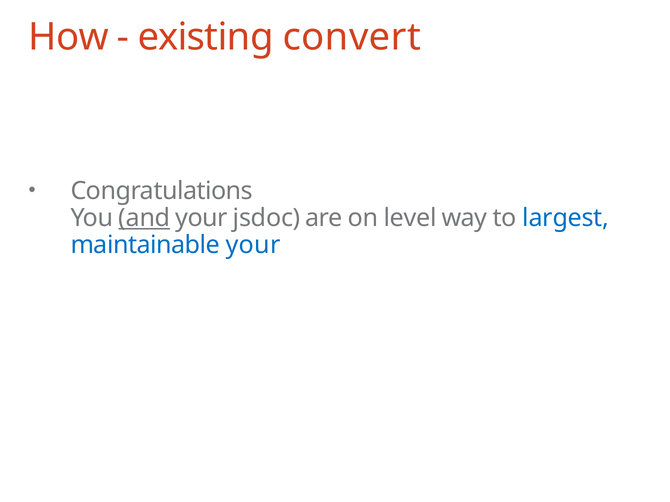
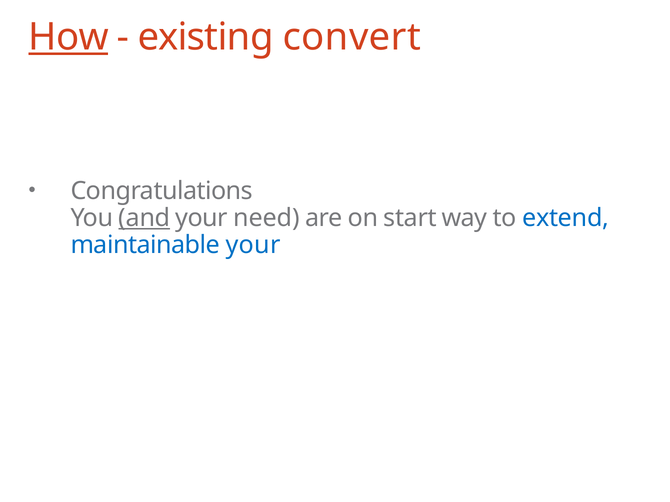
How underline: none -> present
jsdoc: jsdoc -> need
level: level -> start
largest: largest -> extend
